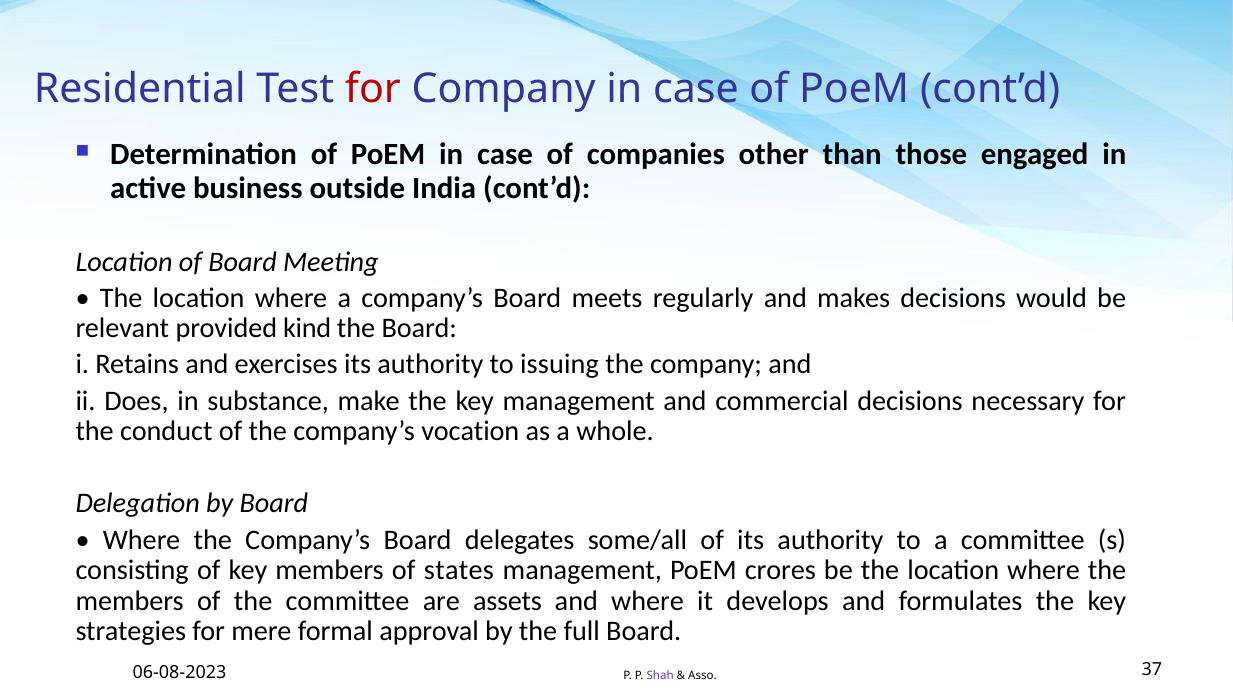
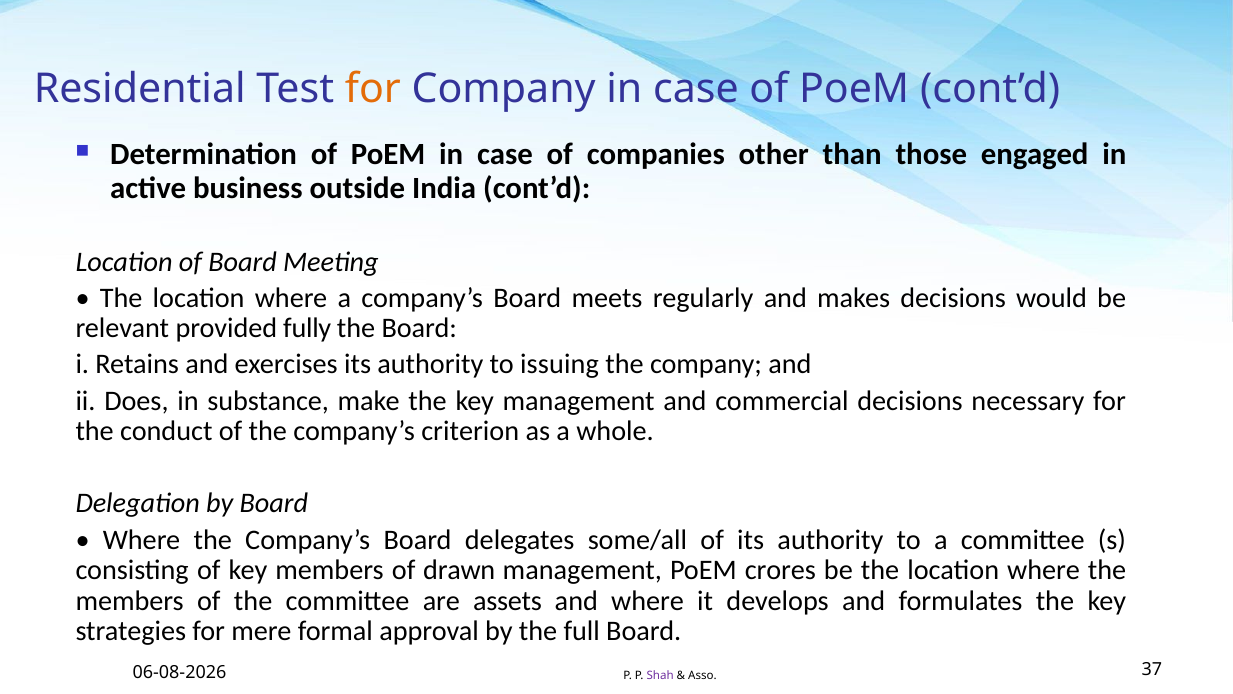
for at (373, 89) colour: red -> orange
kind: kind -> fully
vocation: vocation -> criterion
states: states -> drawn
06-08-2023: 06-08-2023 -> 06-08-2026
